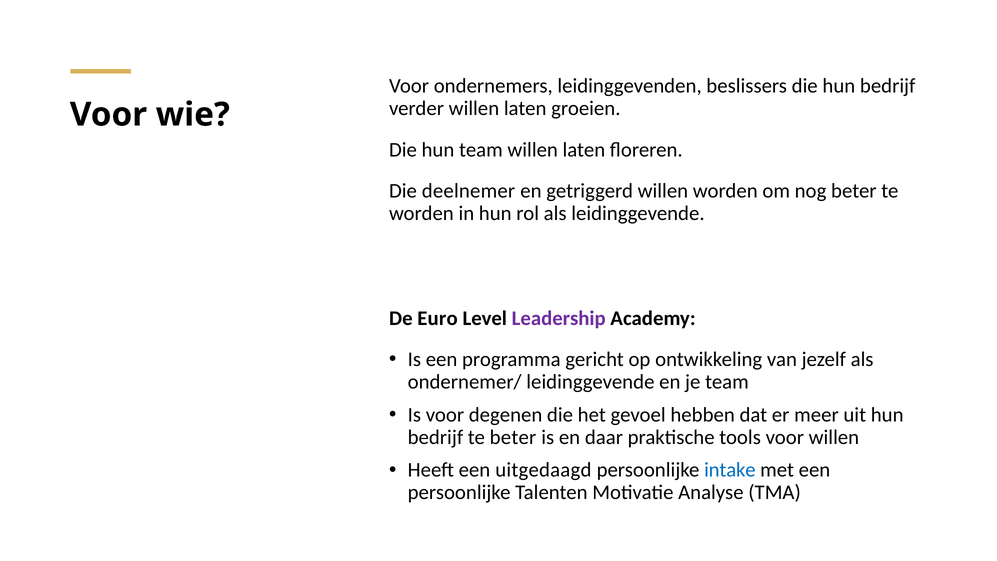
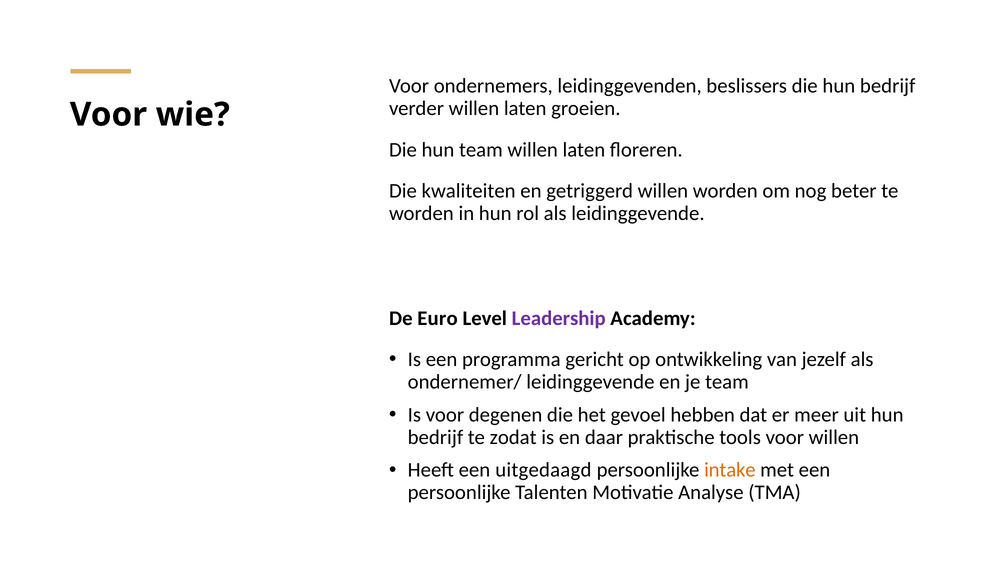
deelnemer: deelnemer -> kwaliteiten
te beter: beter -> zodat
intake colour: blue -> orange
